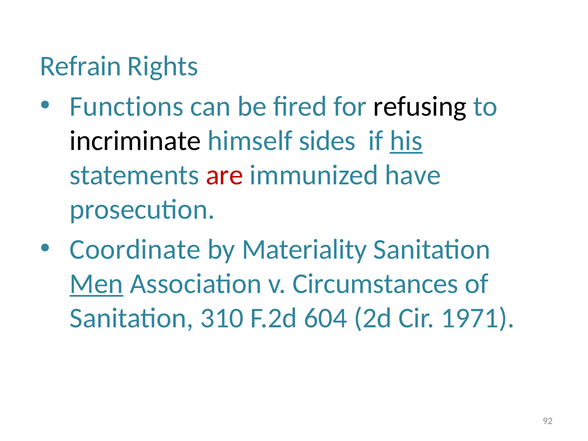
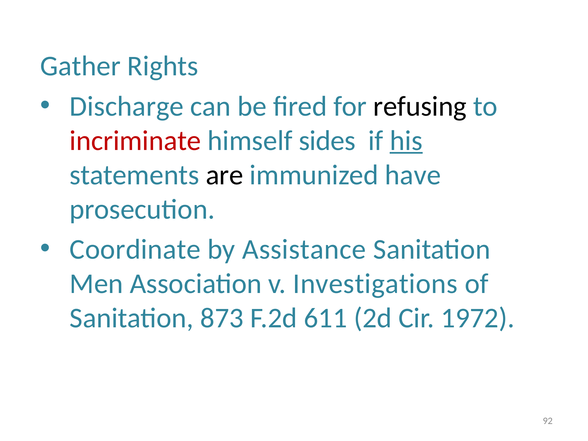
Refrain: Refrain -> Gather
Functions: Functions -> Discharge
incriminate colour: black -> red
are colour: red -> black
Materiality: Materiality -> Assistance
Men underline: present -> none
Circumstances: Circumstances -> Investigations
310: 310 -> 873
604: 604 -> 611
1971: 1971 -> 1972
